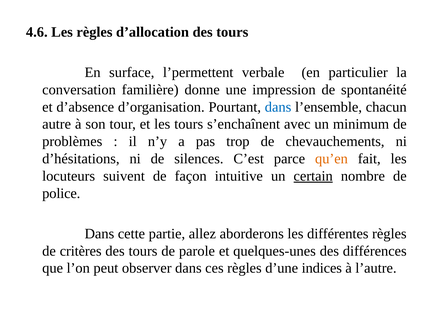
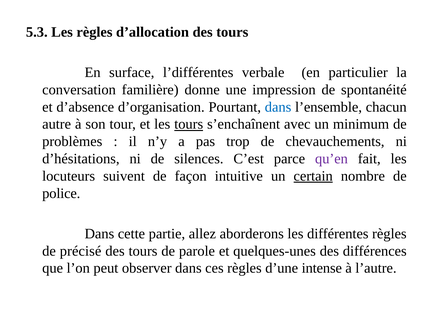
4.6: 4.6 -> 5.3
l’permettent: l’permettent -> l’différentes
tours at (189, 125) underline: none -> present
qu’en colour: orange -> purple
critères: critères -> précisé
indices: indices -> intense
